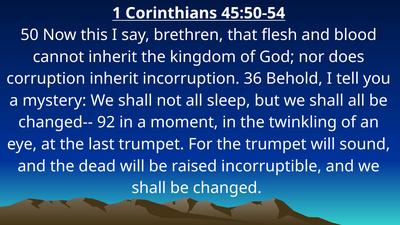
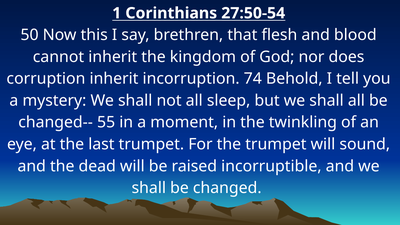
45:50-54: 45:50-54 -> 27:50-54
36: 36 -> 74
92: 92 -> 55
